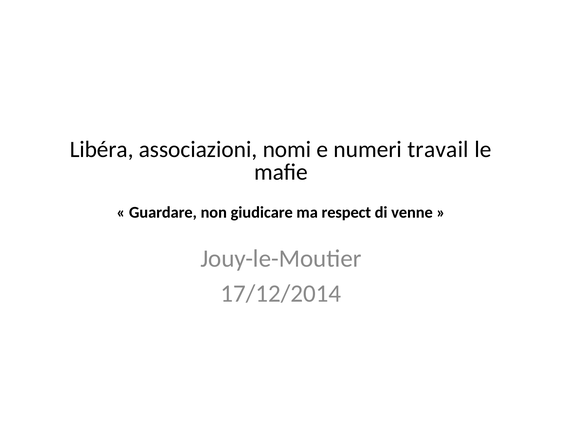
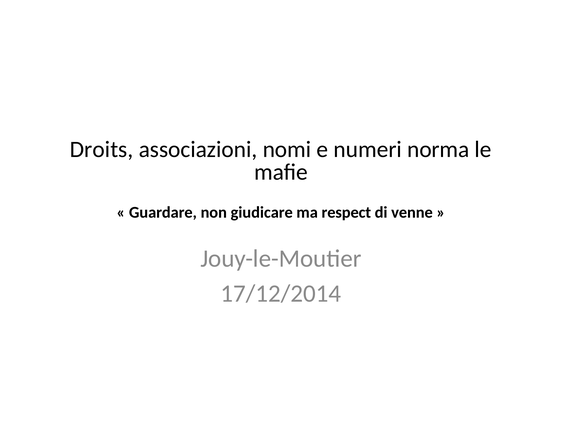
Libéra: Libéra -> Droits
travail: travail -> norma
